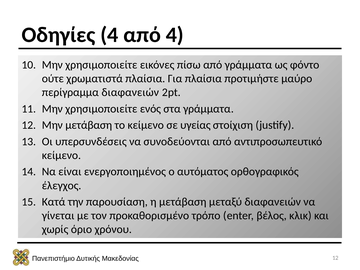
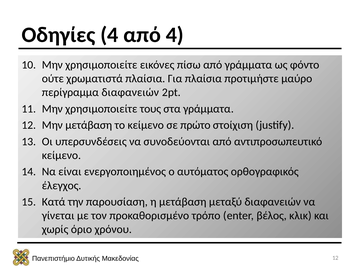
ενός: ενός -> τους
υγείας: υγείας -> πρώτο
